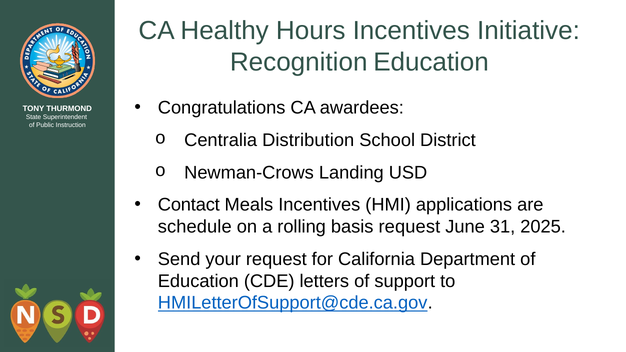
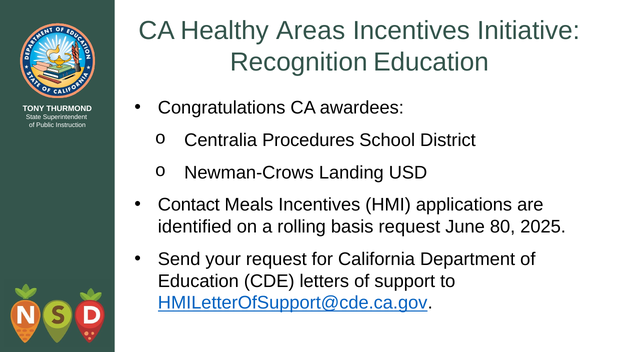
Hours: Hours -> Areas
Distribution: Distribution -> Procedures
schedule: schedule -> identified
31: 31 -> 80
